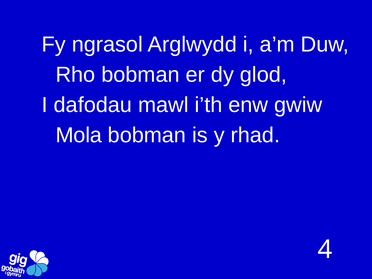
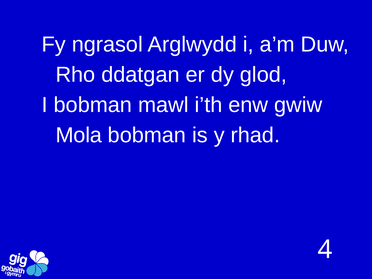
Rho bobman: bobman -> ddatgan
I dafodau: dafodau -> bobman
